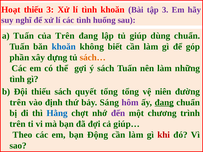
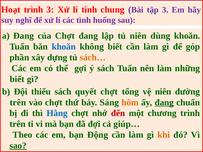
Hoạt thiếu: thiếu -> trình
tình khoăn: khoăn -> chung
a Tuấn: Tuấn -> Đang
của Trên: Trên -> Chợt
tủ giúp: giúp -> niên
dùng chuẩn: chuẩn -> khoăn
tình at (17, 79): tình -> biết
quyết tổng: tổng -> chợt
vào định: định -> chợt
hôm colour: purple -> orange
đến colour: purple -> red
khi colour: red -> orange
sao underline: none -> present
